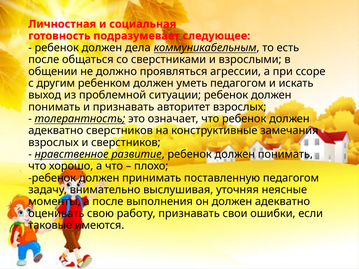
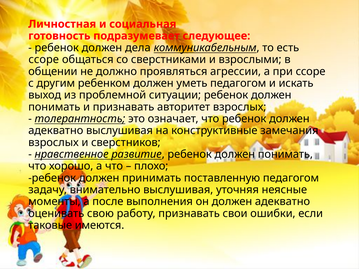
после at (44, 60): после -> ссоре
адекватно сверстников: сверстников -> выслушивая
